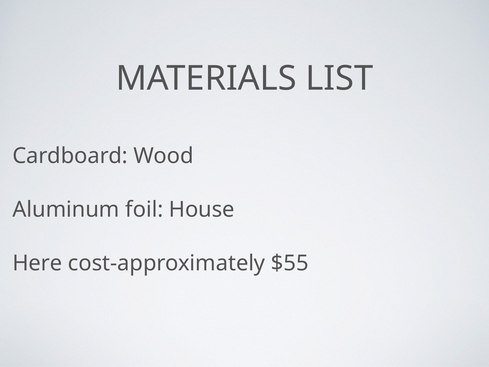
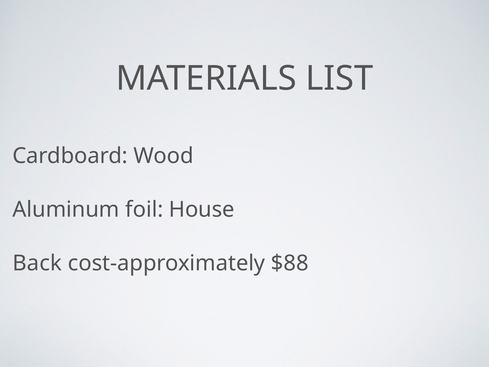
Here: Here -> Back
$55: $55 -> $88
